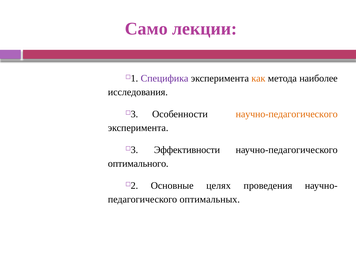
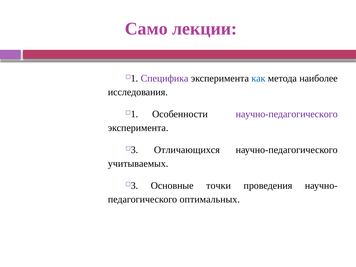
как colour: orange -> blue
3 at (134, 114): 3 -> 1
научно-педагогического at (287, 114) colour: orange -> purple
Эффективности: Эффективности -> Отличающихся
оптимального: оптимального -> учитываемых
2 at (134, 186): 2 -> 3
целях: целях -> точки
